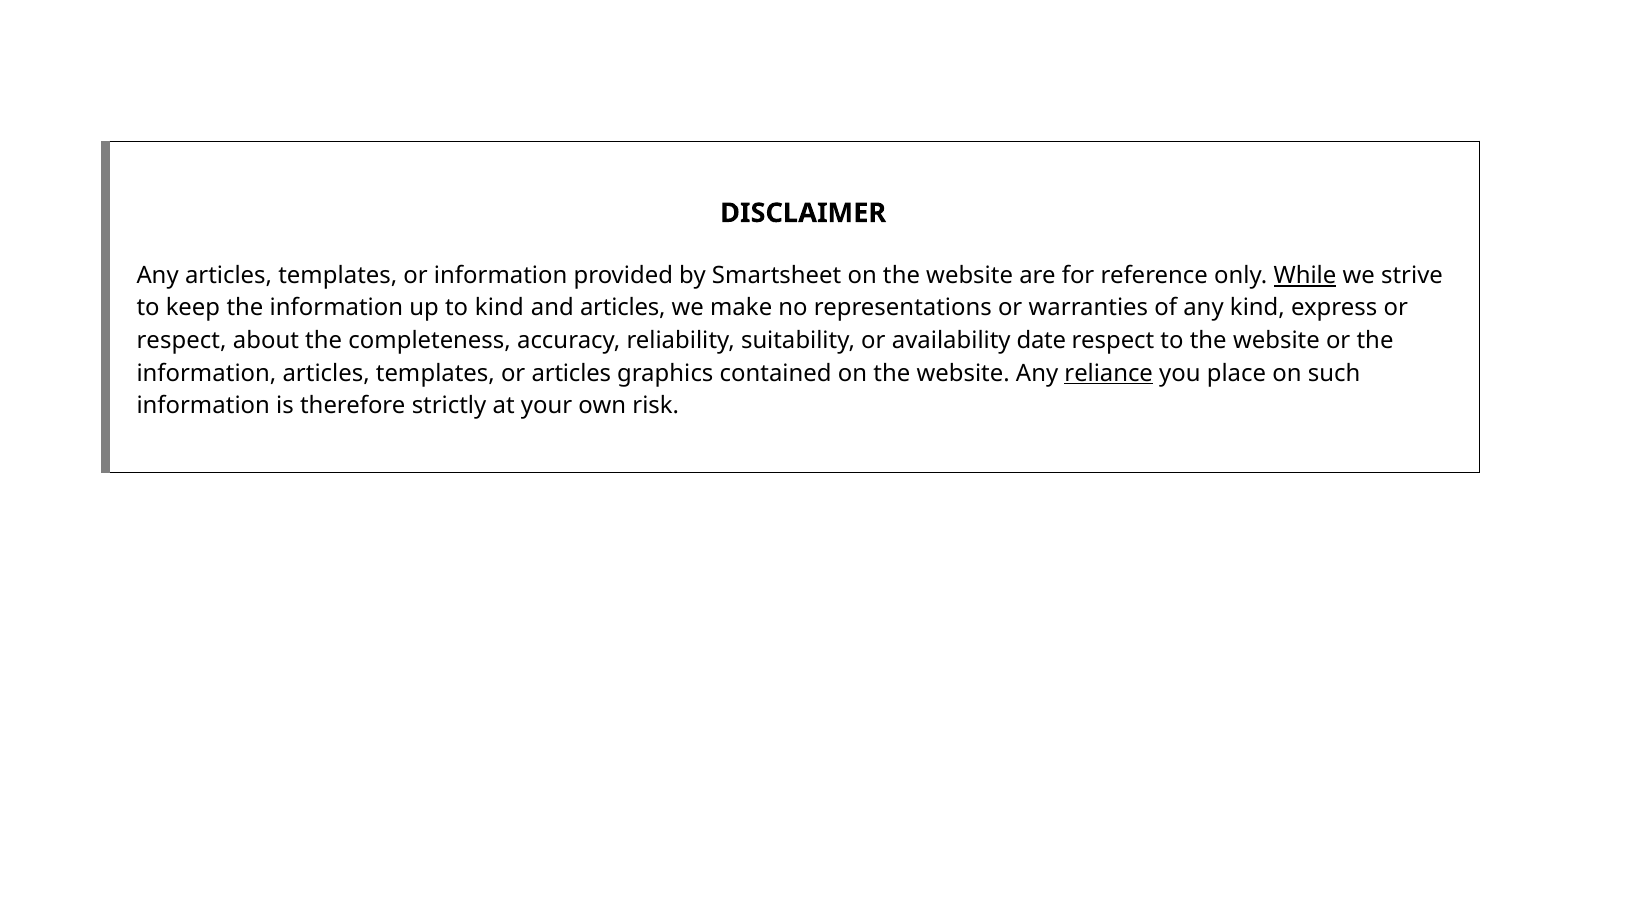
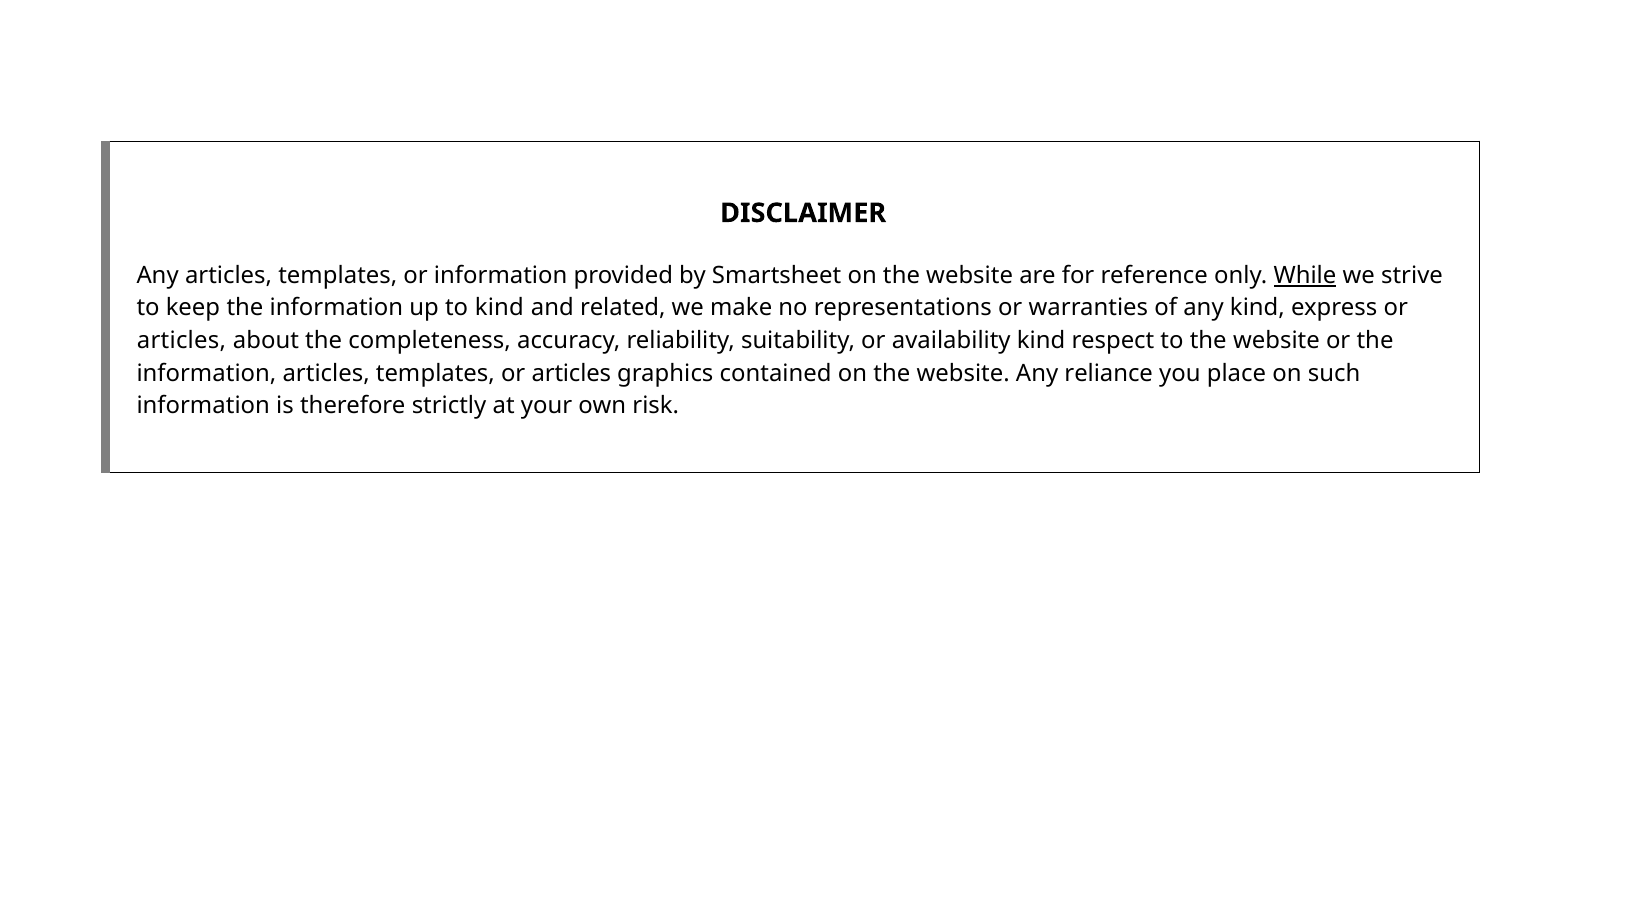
and articles: articles -> related
respect at (182, 341): respect -> articles
availability date: date -> kind
reliance underline: present -> none
